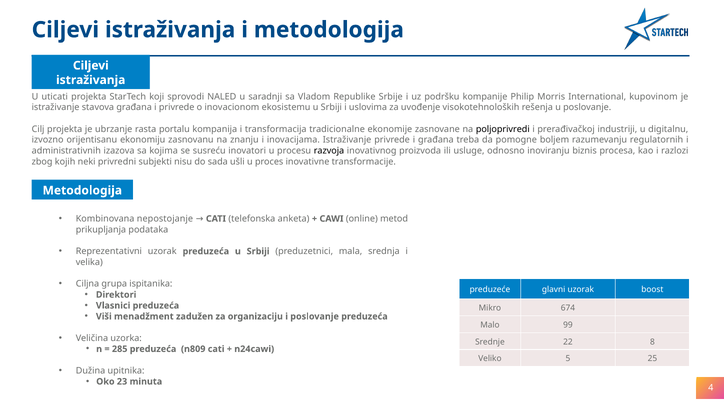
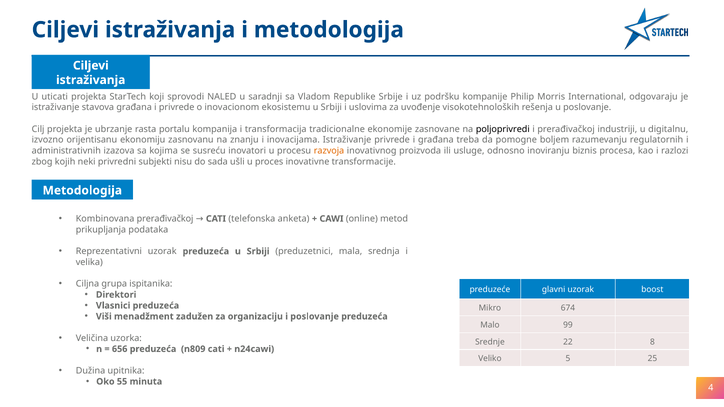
kupovinom: kupovinom -> odgovaraju
razvoja colour: black -> orange
Kombinovana nepostojanje: nepostojanje -> prerađivačkoj
285: 285 -> 656
23: 23 -> 55
